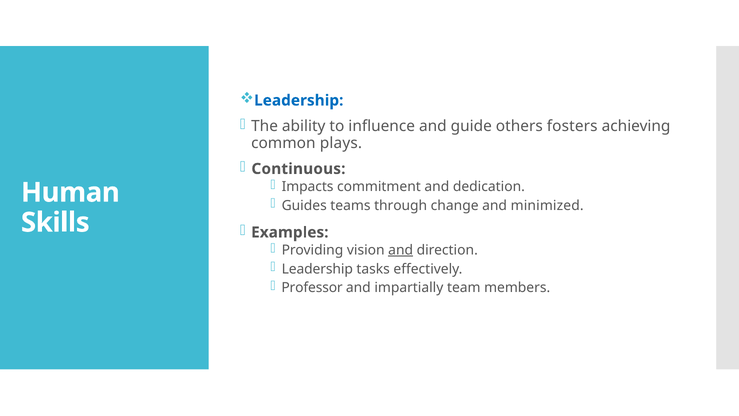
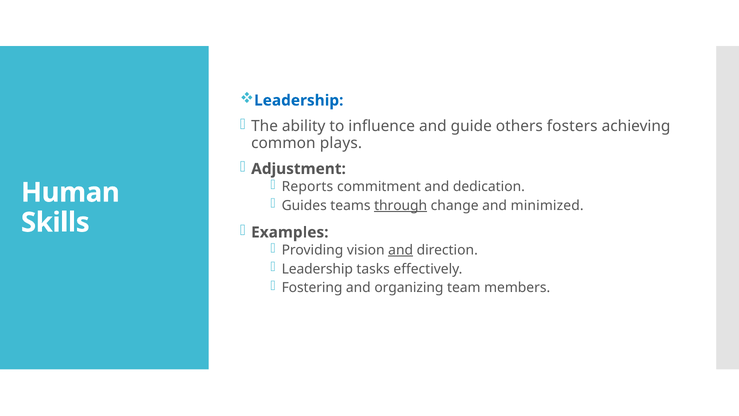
Continuous: Continuous -> Adjustment
Impacts: Impacts -> Reports
through underline: none -> present
Professor: Professor -> Fostering
impartially: impartially -> organizing
